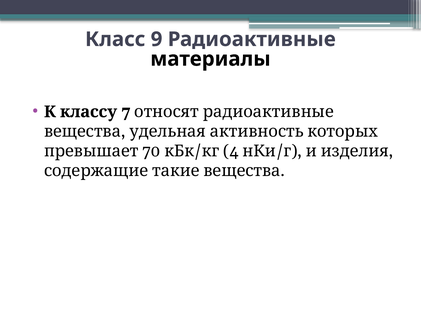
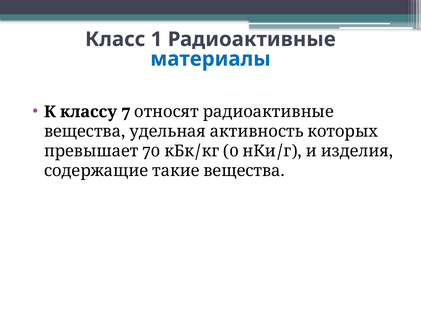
9: 9 -> 1
материалы colour: black -> blue
4: 4 -> 0
